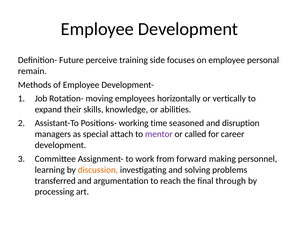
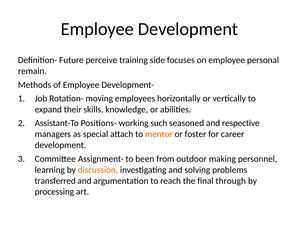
time: time -> such
disruption: disruption -> respective
mentor colour: purple -> orange
called: called -> foster
work: work -> been
forward: forward -> outdoor
